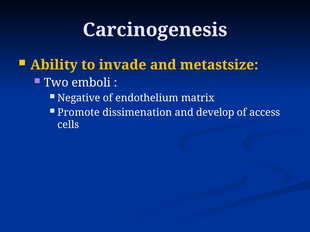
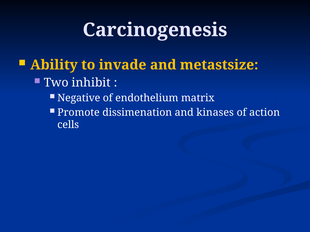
emboli: emboli -> inhibit
develop: develop -> kinases
access: access -> action
